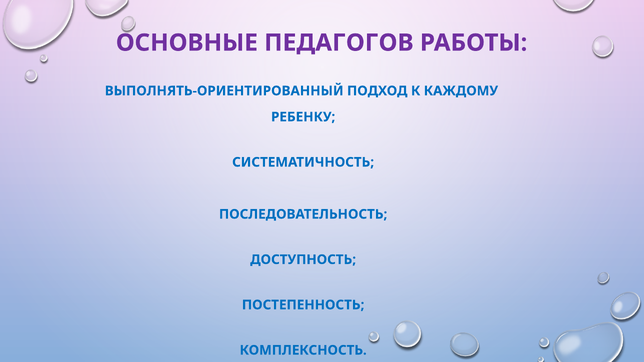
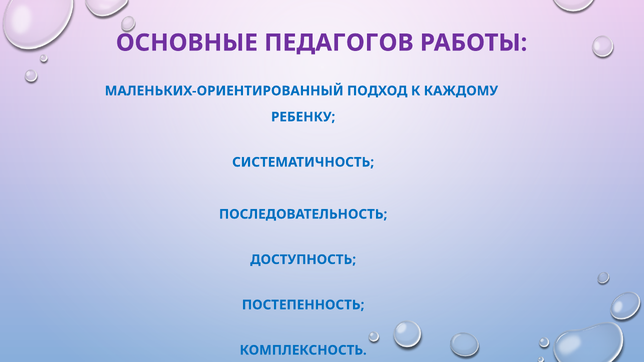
ВЫПОЛНЯТЬ-ОРИЕНТИРОВАННЫЙ: ВЫПОЛНЯТЬ-ОРИЕНТИРОВАННЫЙ -> МАЛЕНЬКИХ-ОРИЕНТИРОВАННЫЙ
